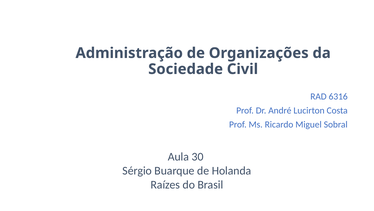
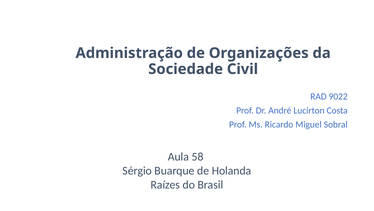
6316: 6316 -> 9022
30: 30 -> 58
